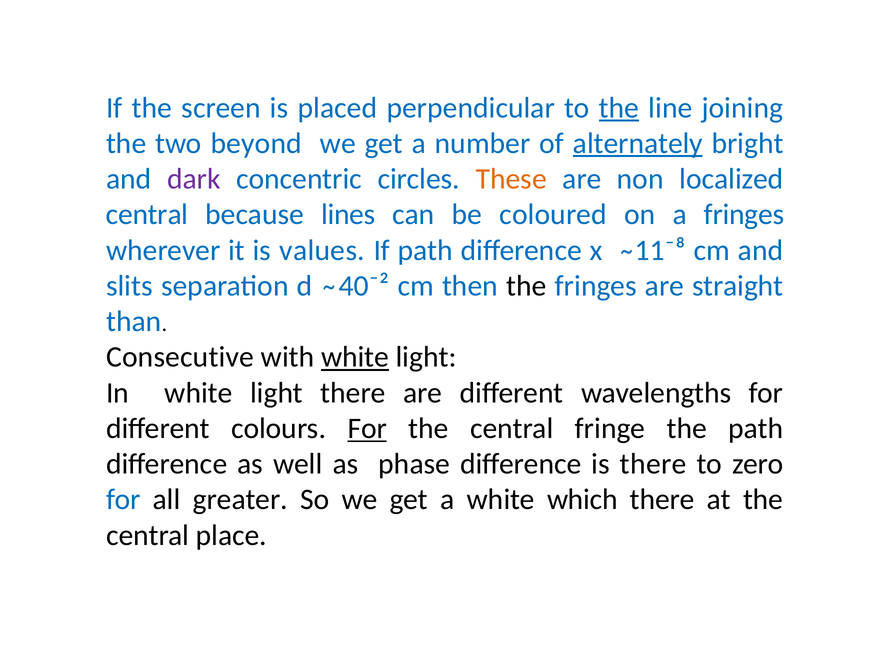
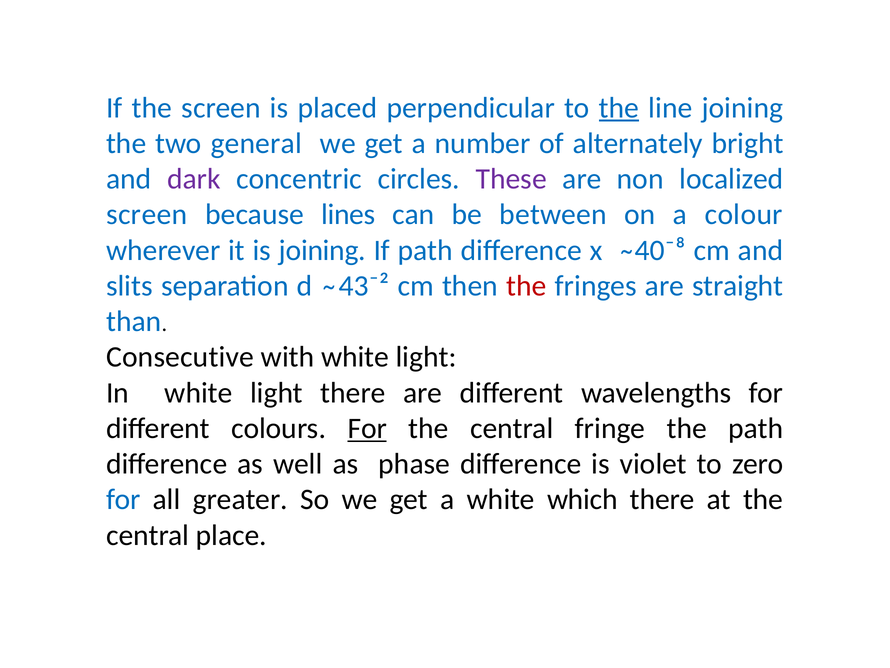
beyond: beyond -> general
alternately underline: present -> none
These colour: orange -> purple
central at (147, 214): central -> screen
coloured: coloured -> between
a fringes: fringes -> colour
is values: values -> joining
11⁻⁸: 11⁻⁸ -> 40⁻⁸
40⁻²: 40⁻² -> 43⁻²
the at (526, 286) colour: black -> red
white at (355, 357) underline: present -> none
is there: there -> violet
